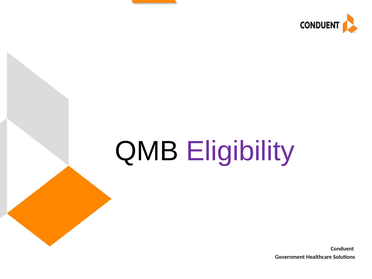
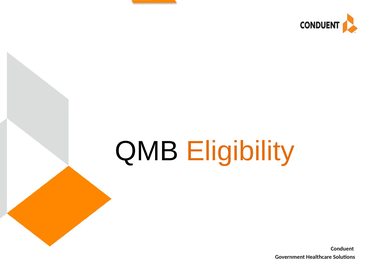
Eligibility colour: purple -> orange
